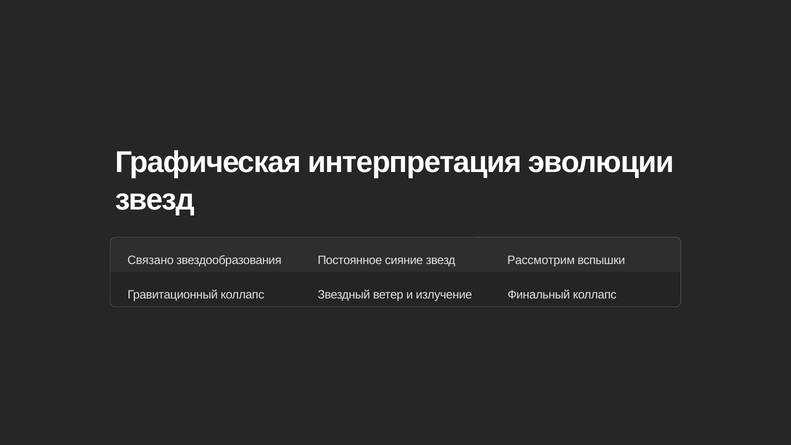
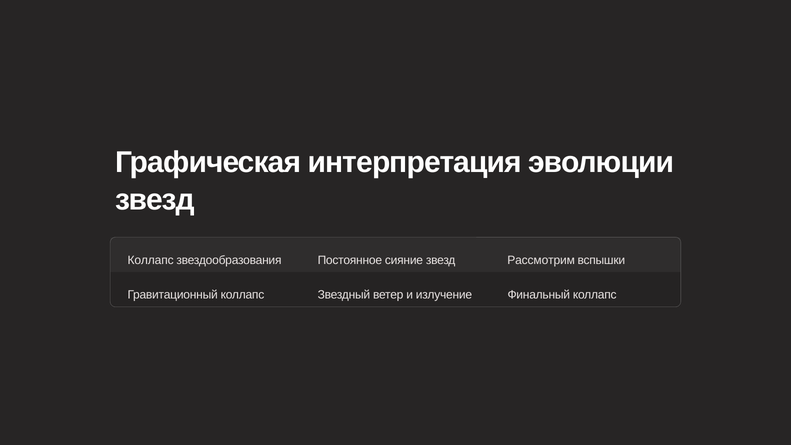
Связано at (151, 260): Связано -> Коллапс
